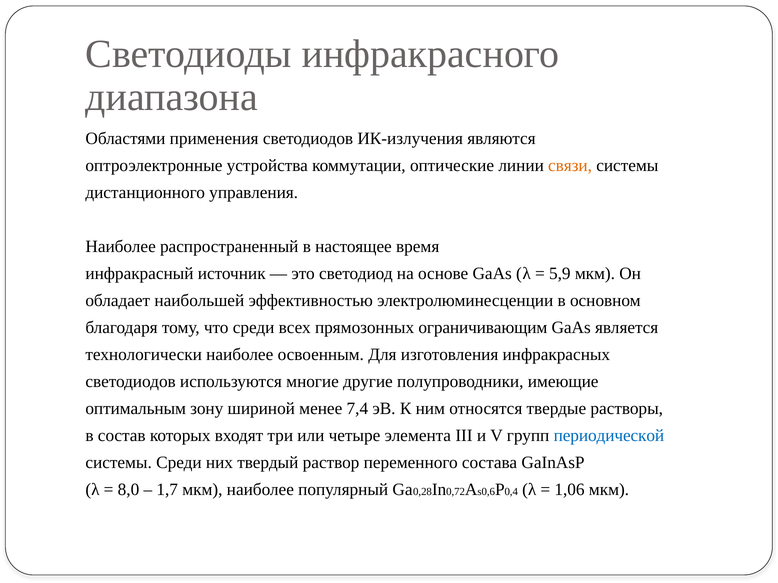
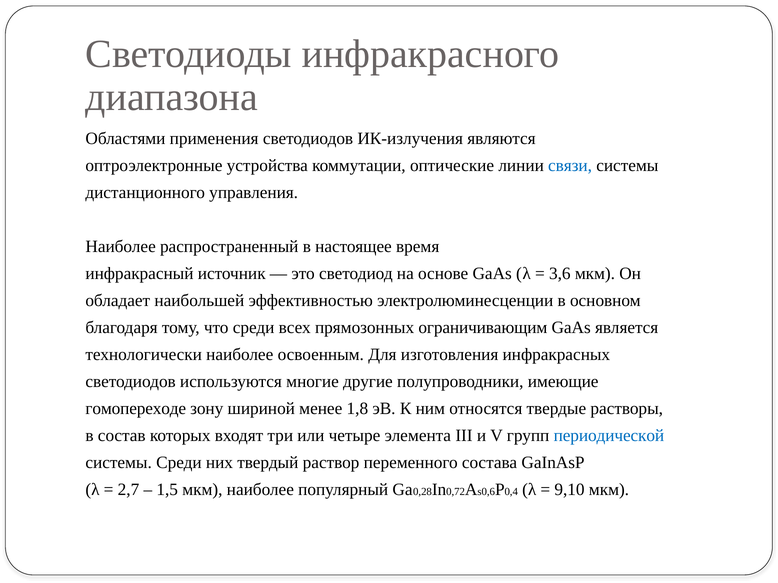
связи colour: orange -> blue
5,9: 5,9 -> 3,6
оптимальным: оптимальным -> гомопереходе
7,4: 7,4 -> 1,8
8,0: 8,0 -> 2,7
1,7: 1,7 -> 1,5
1,06: 1,06 -> 9,10
